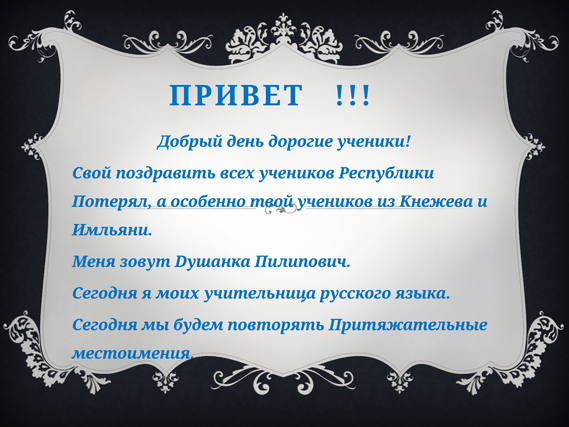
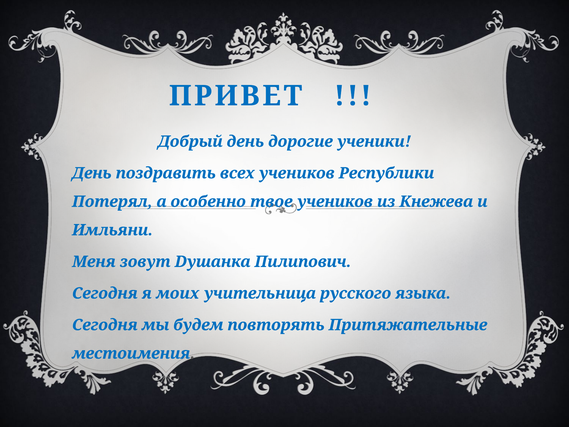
Свой at (92, 173): Свой -> День
твой: твой -> твое
